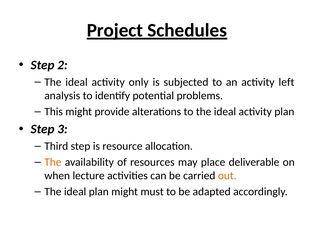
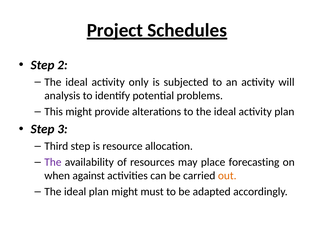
left: left -> will
The at (53, 162) colour: orange -> purple
deliverable: deliverable -> forecasting
lecture: lecture -> against
